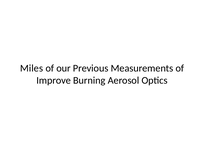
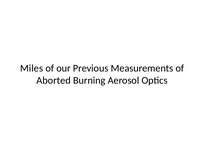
Improve: Improve -> Aborted
